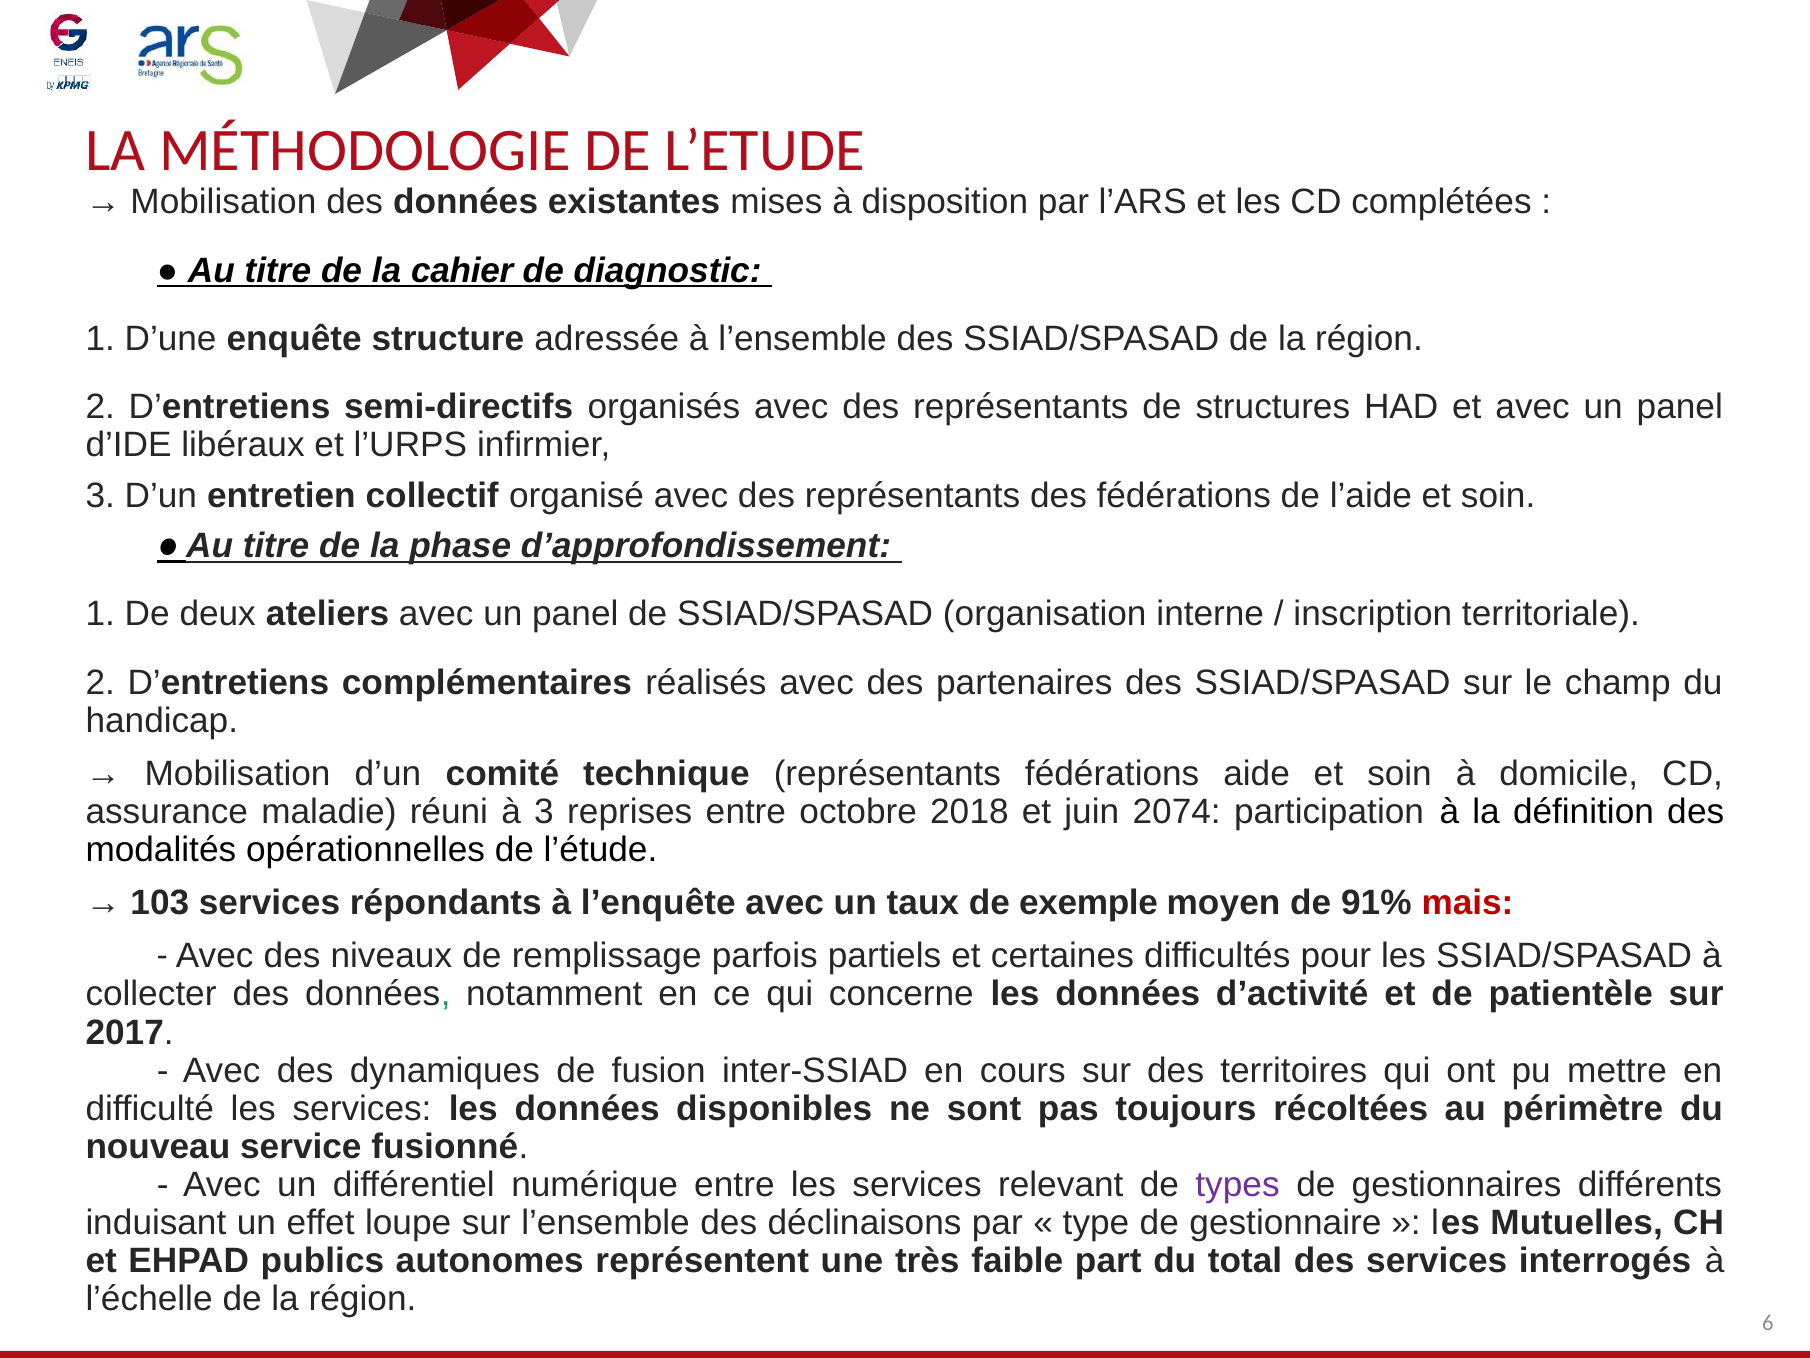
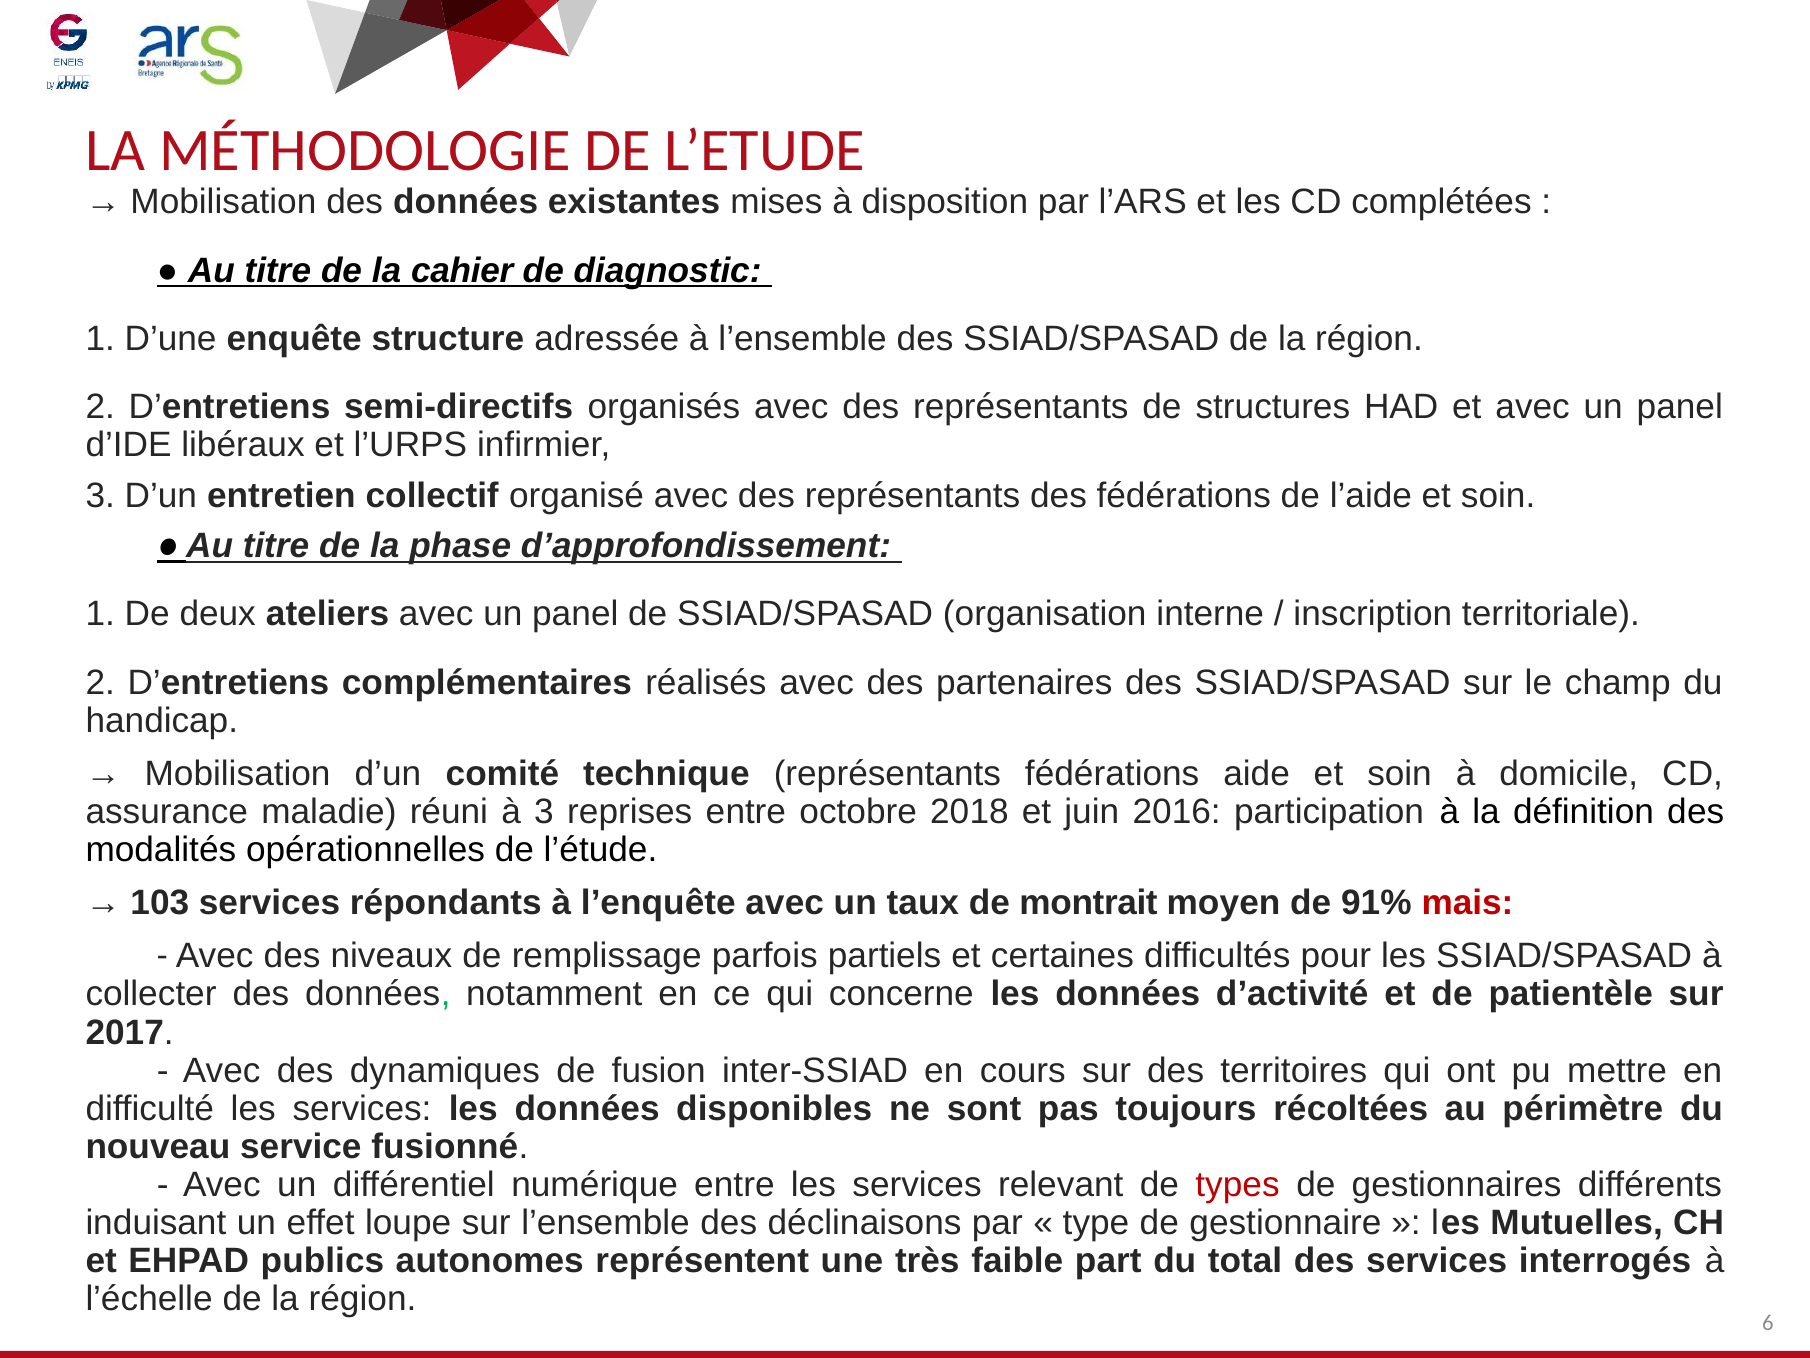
2074: 2074 -> 2016
exemple: exemple -> montrait
types colour: purple -> red
